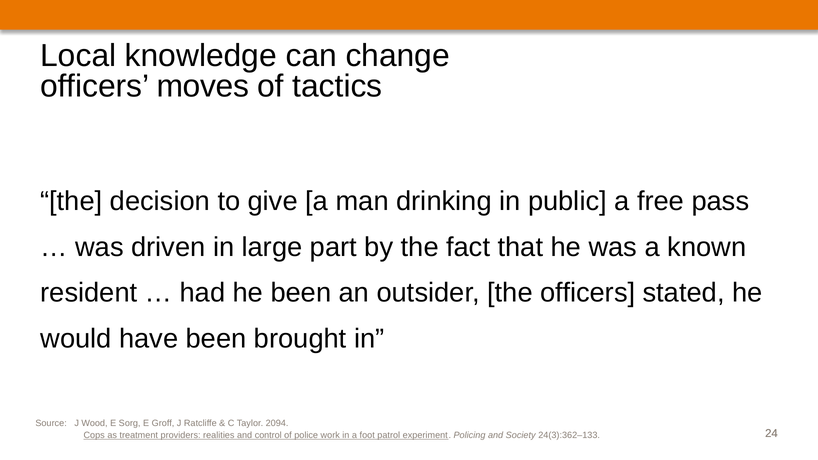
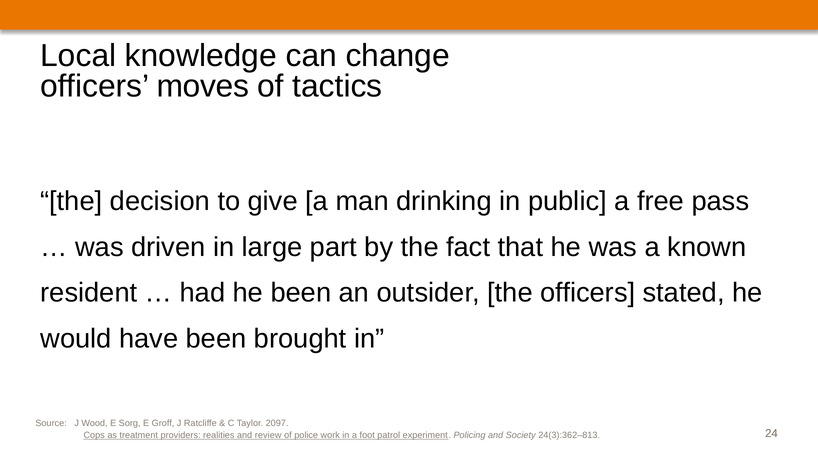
2094: 2094 -> 2097
control: control -> review
24(3):362–133: 24(3):362–133 -> 24(3):362–813
